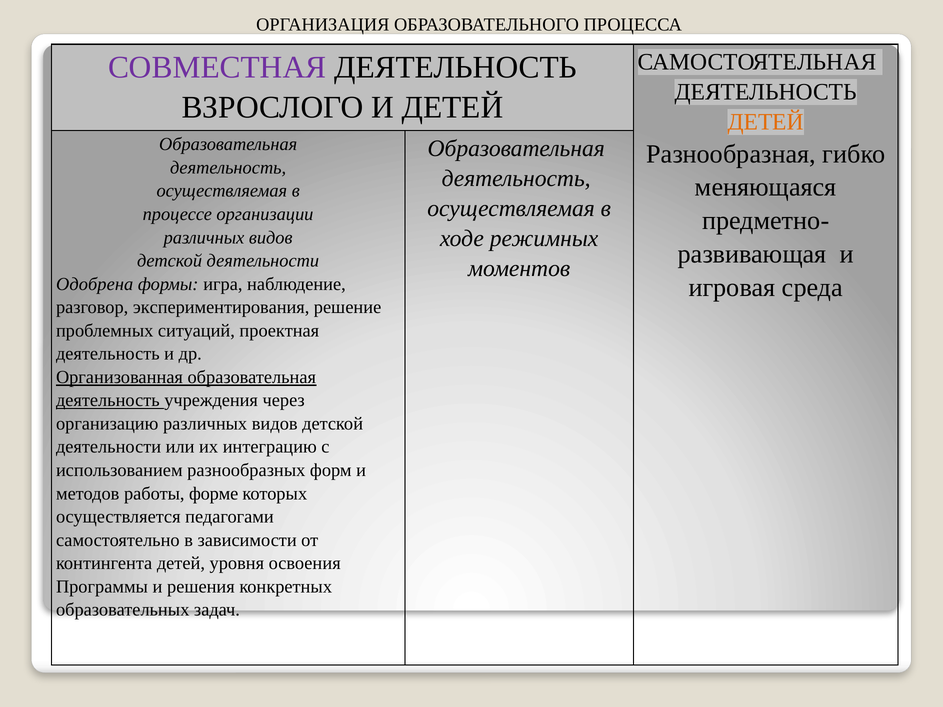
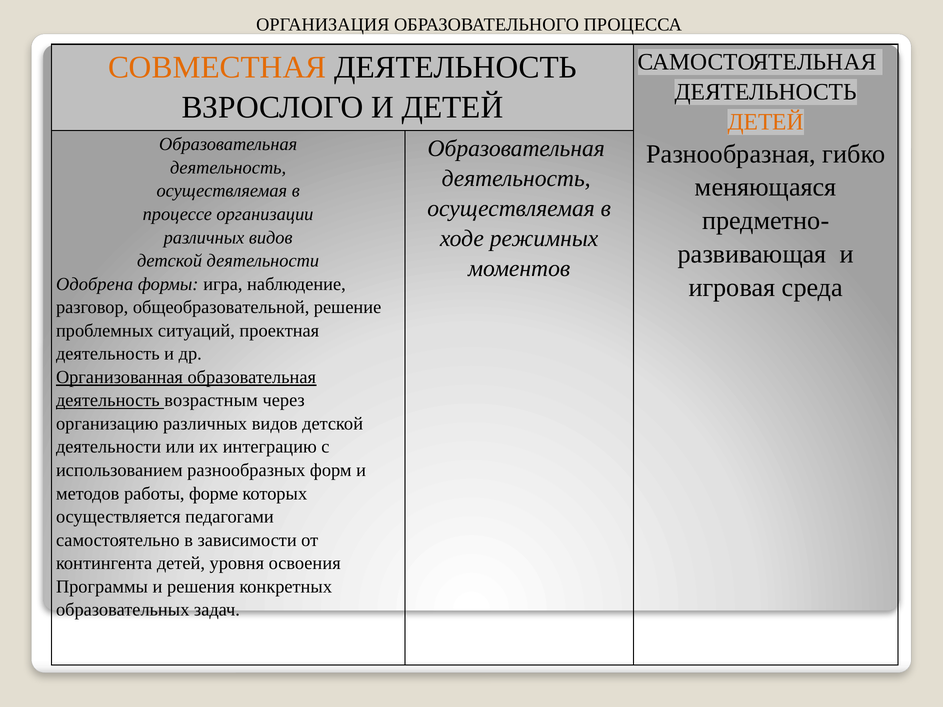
СОВМЕСТНАЯ colour: purple -> orange
экспериментирования: экспериментирования -> общеобразовательной
учреждения: учреждения -> возрастным
